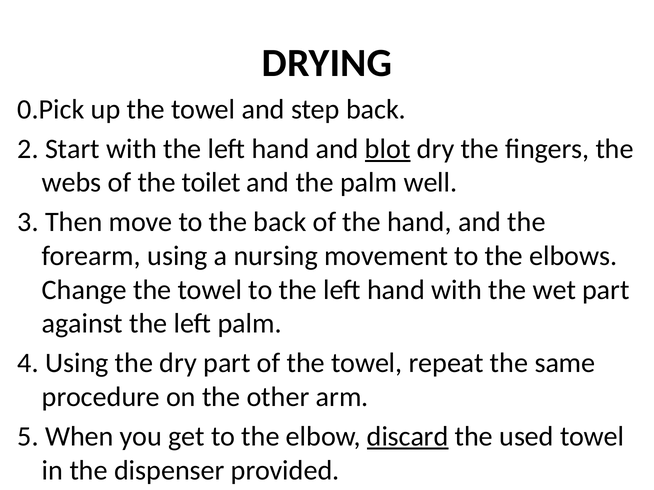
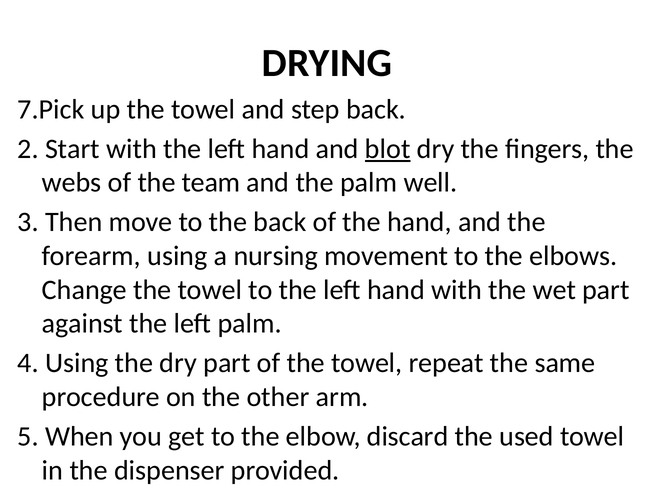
0.Pick: 0.Pick -> 7.Pick
toilet: toilet -> team
discard underline: present -> none
